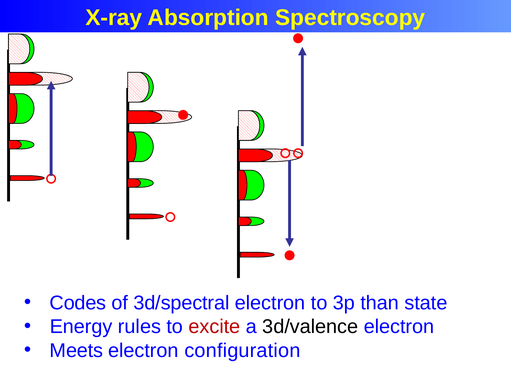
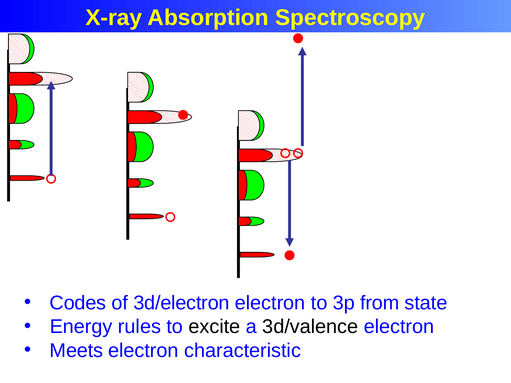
3d/spectral: 3d/spectral -> 3d/electron
than: than -> from
excite colour: red -> black
configuration: configuration -> characteristic
